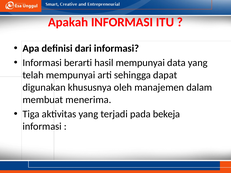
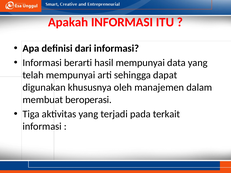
menerima: menerima -> beroperasi
bekeja: bekeja -> terkait
